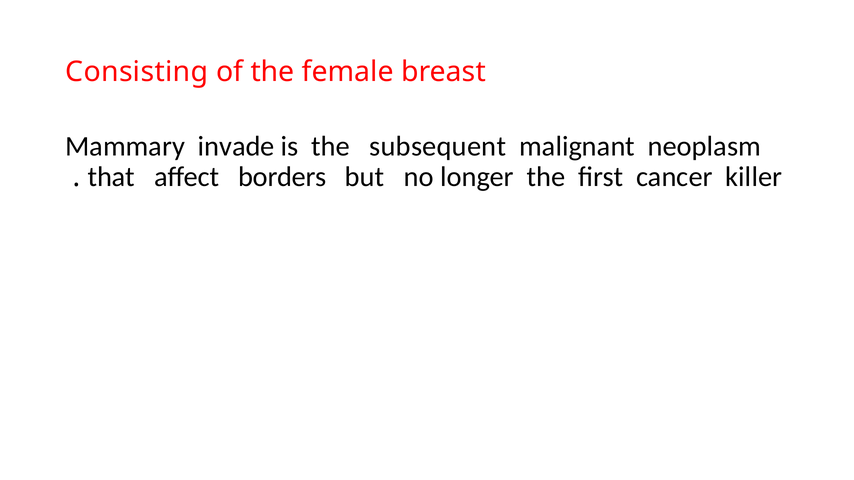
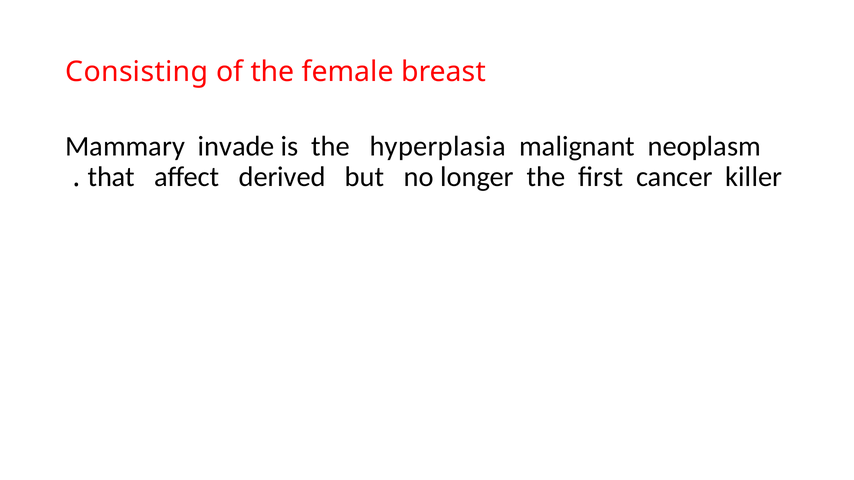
subsequent: subsequent -> hyperplasia
borders: borders -> derived
